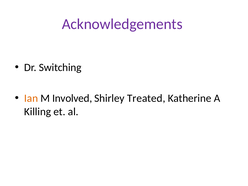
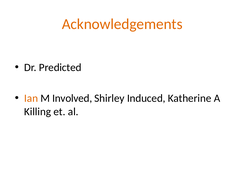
Acknowledgements colour: purple -> orange
Switching: Switching -> Predicted
Treated: Treated -> Induced
